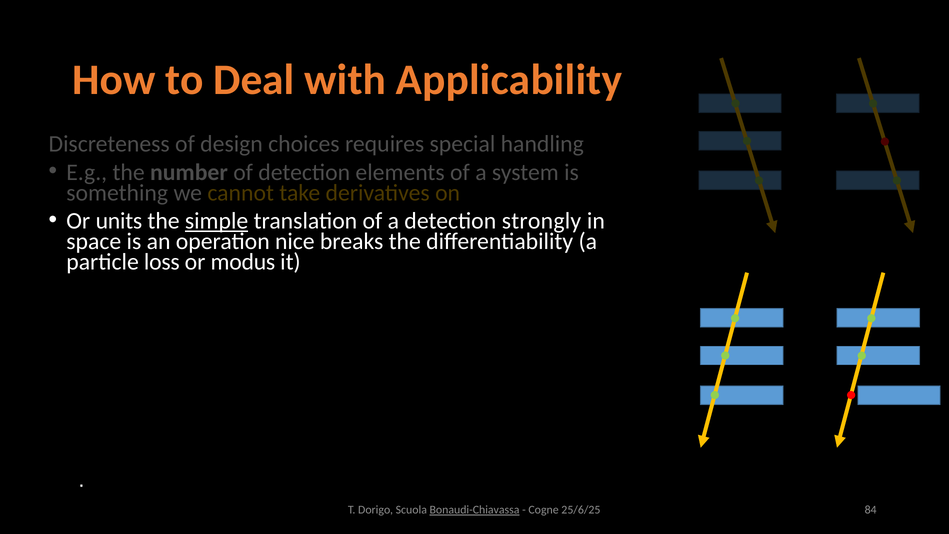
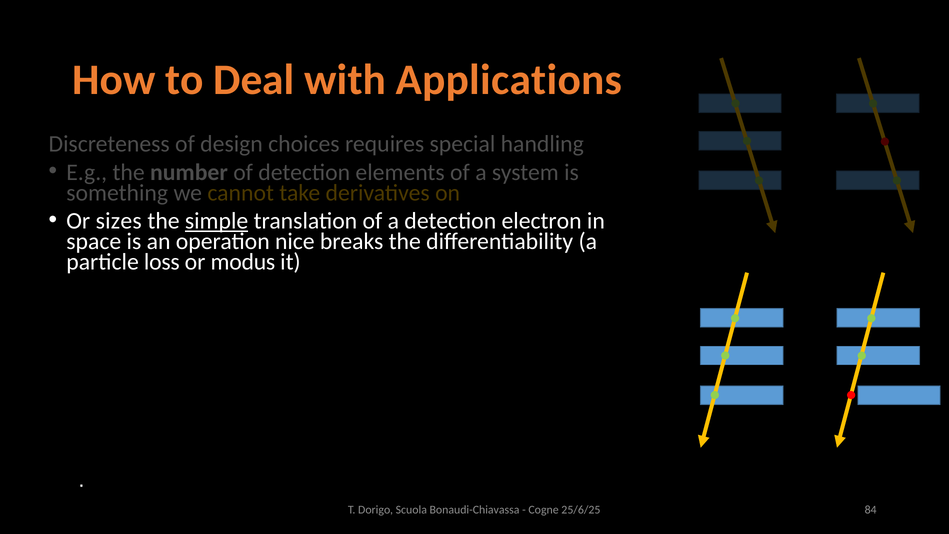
Applicability: Applicability -> Applications
units: units -> sizes
strongly: strongly -> electron
Bonaudi-Chiavassa underline: present -> none
